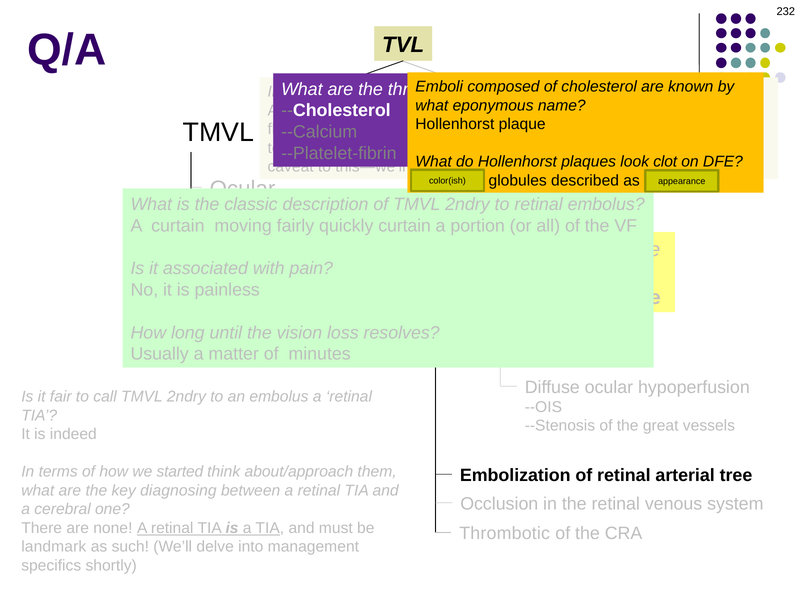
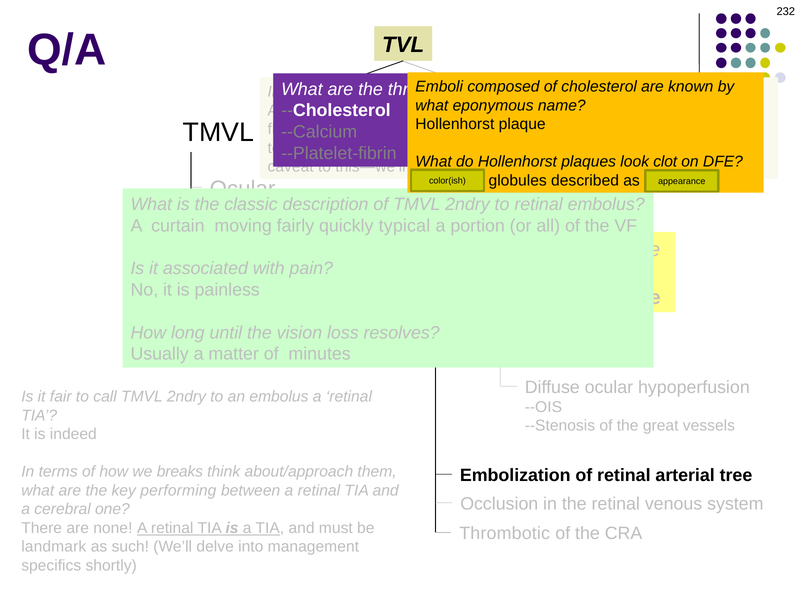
quickly curtain: curtain -> typical
started: started -> breaks
diagnosing: diagnosing -> performing
